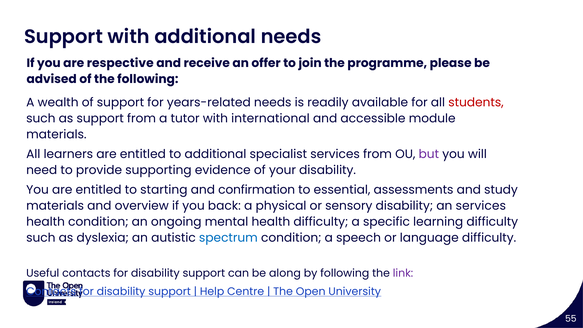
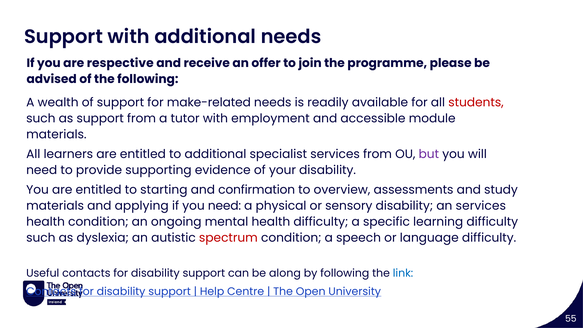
years-related: years-related -> make-related
international: international -> employment
essential: essential -> overview
overview: overview -> applying
you back: back -> need
spectrum colour: blue -> red
link colour: purple -> blue
